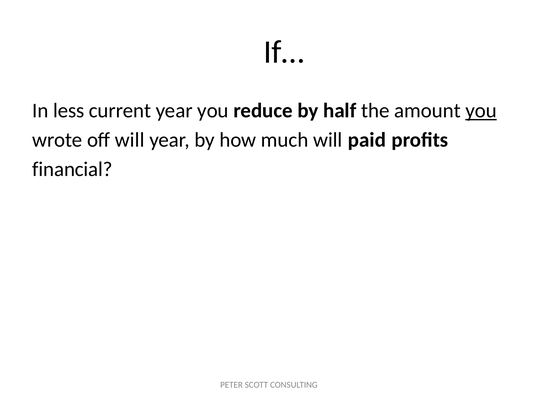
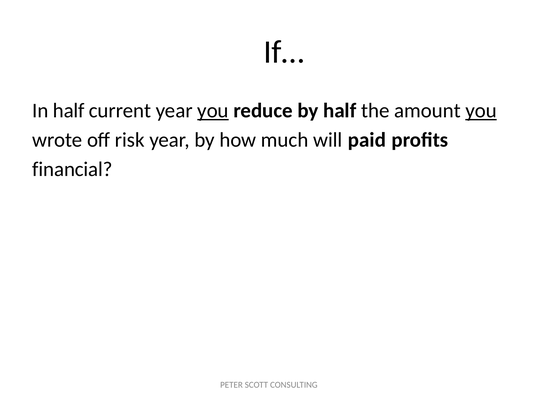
In less: less -> half
you at (213, 111) underline: none -> present
off will: will -> risk
